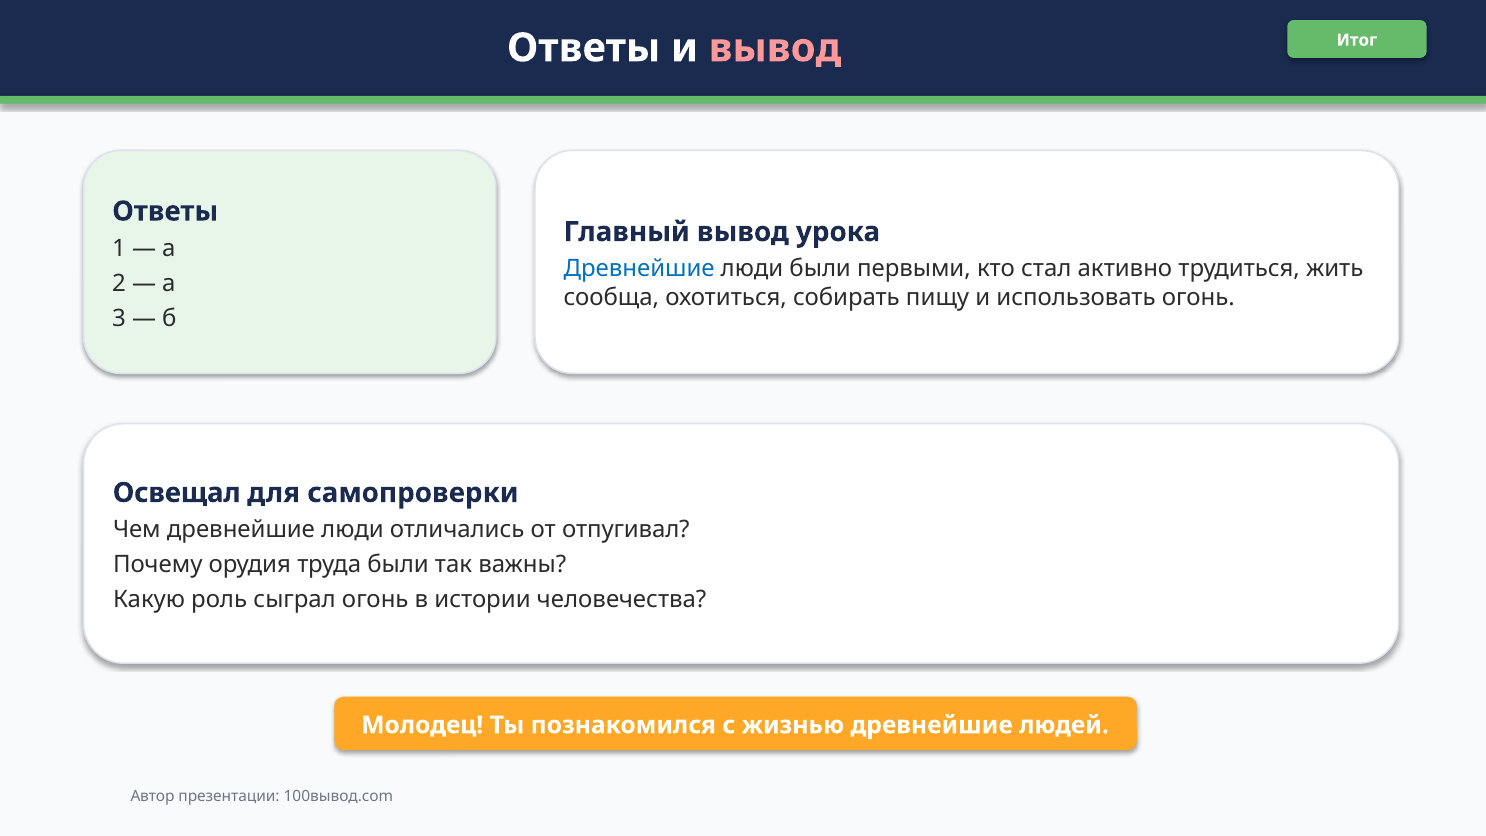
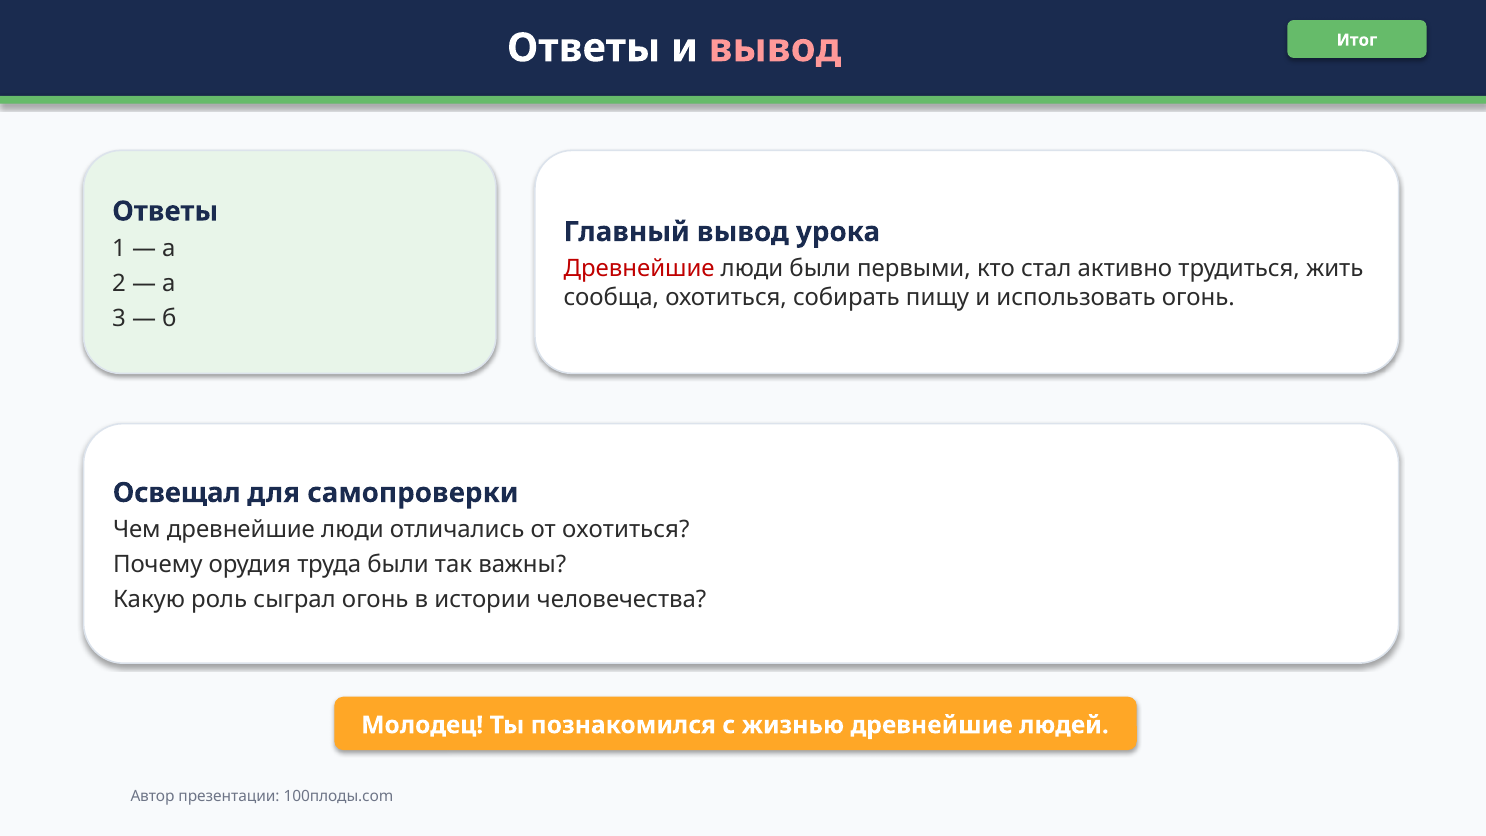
Древнейшие at (639, 269) colour: blue -> red
от отпугивал: отпугивал -> охотиться
100вывод.com: 100вывод.com -> 100плоды.com
